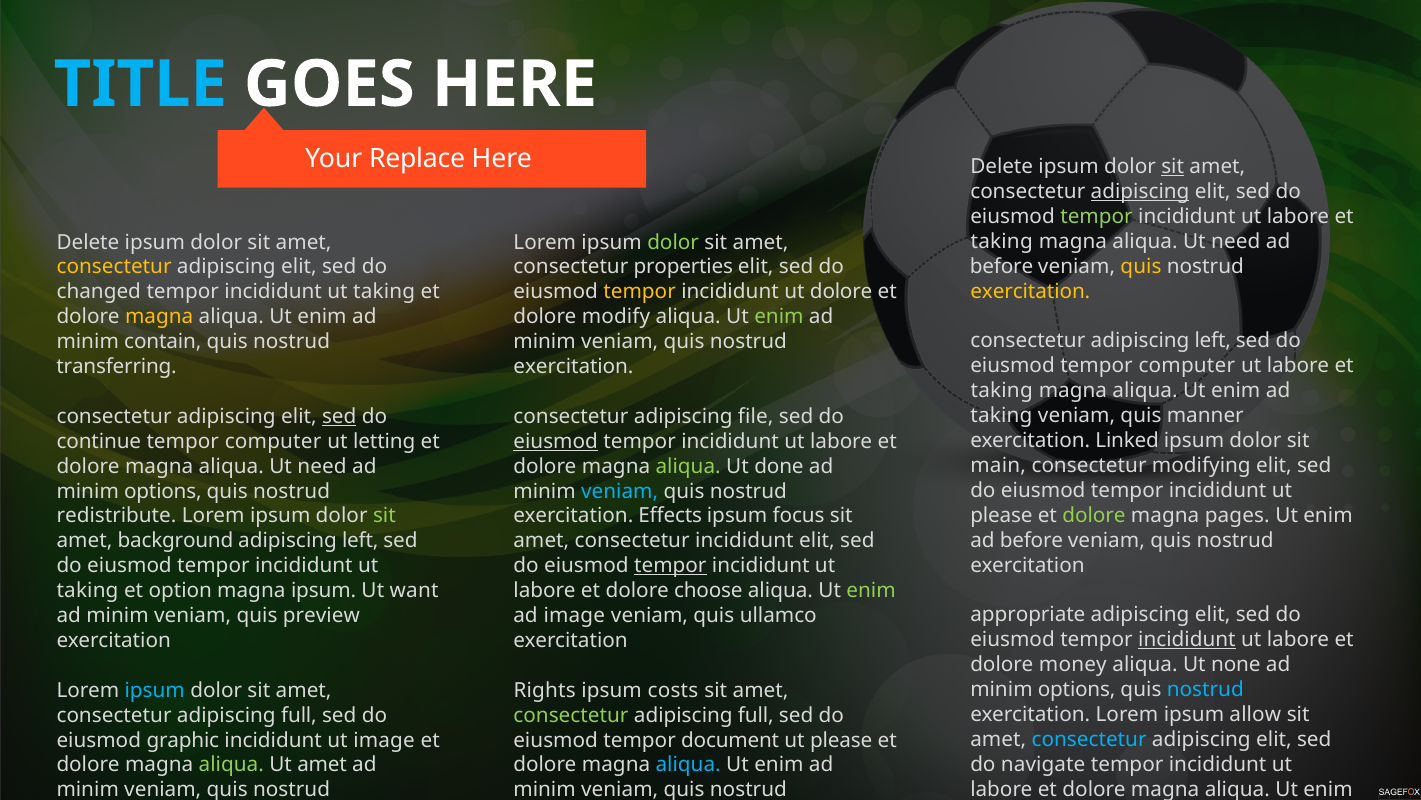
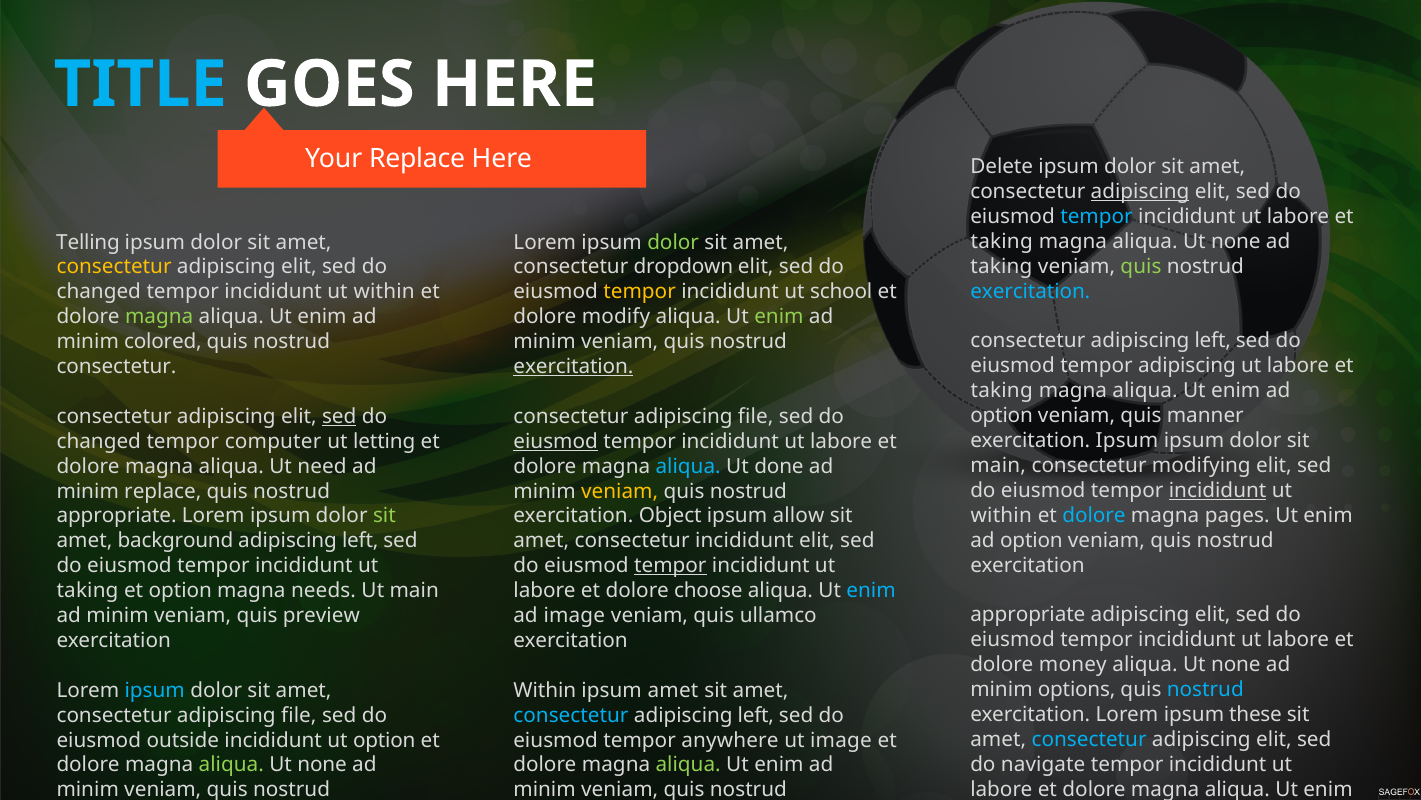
sit at (1173, 167) underline: present -> none
tempor at (1096, 216) colour: light green -> light blue
need at (1236, 241): need -> none
Delete at (88, 242): Delete -> Telling
before at (1002, 266): before -> taking
quis at (1141, 266) colour: yellow -> light green
properties: properties -> dropdown
exercitation at (1030, 291) colour: yellow -> light blue
taking at (384, 292): taking -> within
ut dolore: dolore -> school
magna at (159, 317) colour: yellow -> light green
contain: contain -> colored
eiusmod tempor computer: computer -> adipiscing
transferring at (117, 366): transferring -> consectetur
exercitation at (573, 366) underline: none -> present
taking at (1001, 415): taking -> option
exercitation Linked: Linked -> Ipsum
continue at (99, 441): continue -> changed
aliqua at (688, 466) colour: light green -> light blue
incididunt at (1218, 490) underline: none -> present
options at (163, 491): options -> replace
veniam at (620, 491) colour: light blue -> yellow
please at (1001, 515): please -> within
dolore at (1094, 515) colour: light green -> light blue
redistribute at (117, 516): redistribute -> appropriate
Effects: Effects -> Object
focus: focus -> allow
before at (1031, 540): before -> option
magna ipsum: ipsum -> needs
Ut want: want -> main
enim at (871, 590) colour: light green -> light blue
incididunt at (1187, 639) underline: present -> none
Rights at (545, 690): Rights -> Within
ipsum costs: costs -> amet
allow: allow -> these
full at (299, 715): full -> file
consectetur at (571, 715) colour: light green -> light blue
full at (756, 715): full -> left
graphic: graphic -> outside
ut image: image -> option
document: document -> anywhere
please at (841, 740): please -> image
amet at (322, 764): amet -> none
aliqua at (688, 764) colour: light blue -> light green
